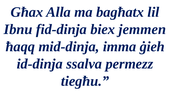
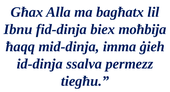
jemmen: jemmen -> moħbija
